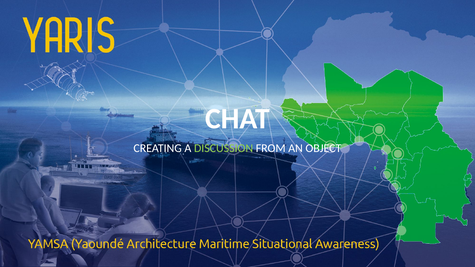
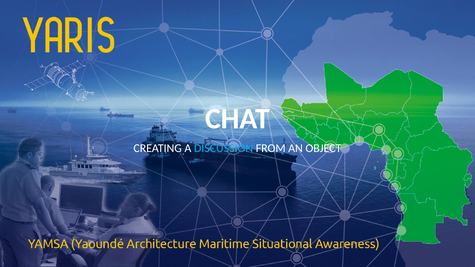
DISCUSSION colour: light green -> light blue
